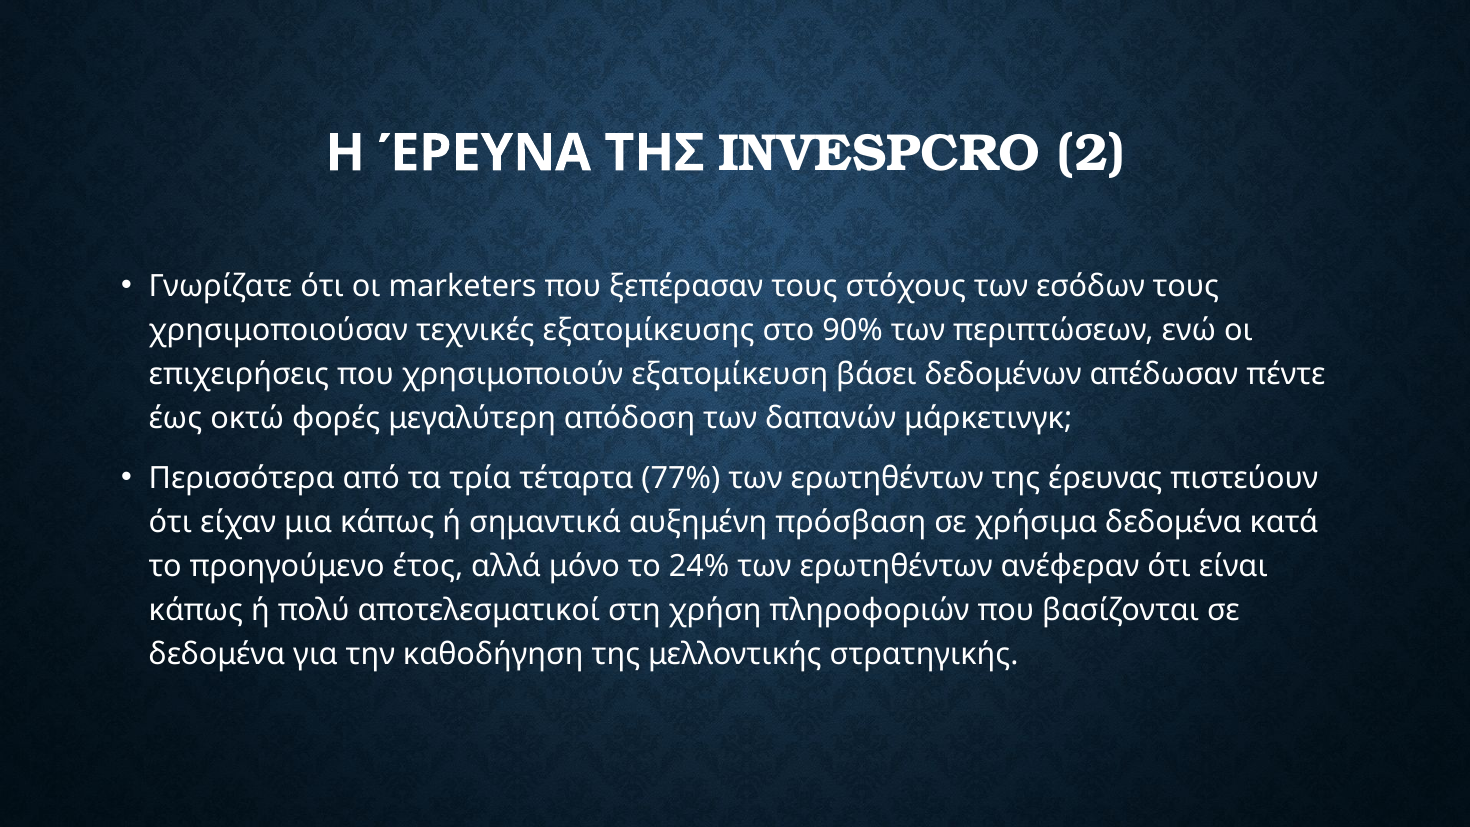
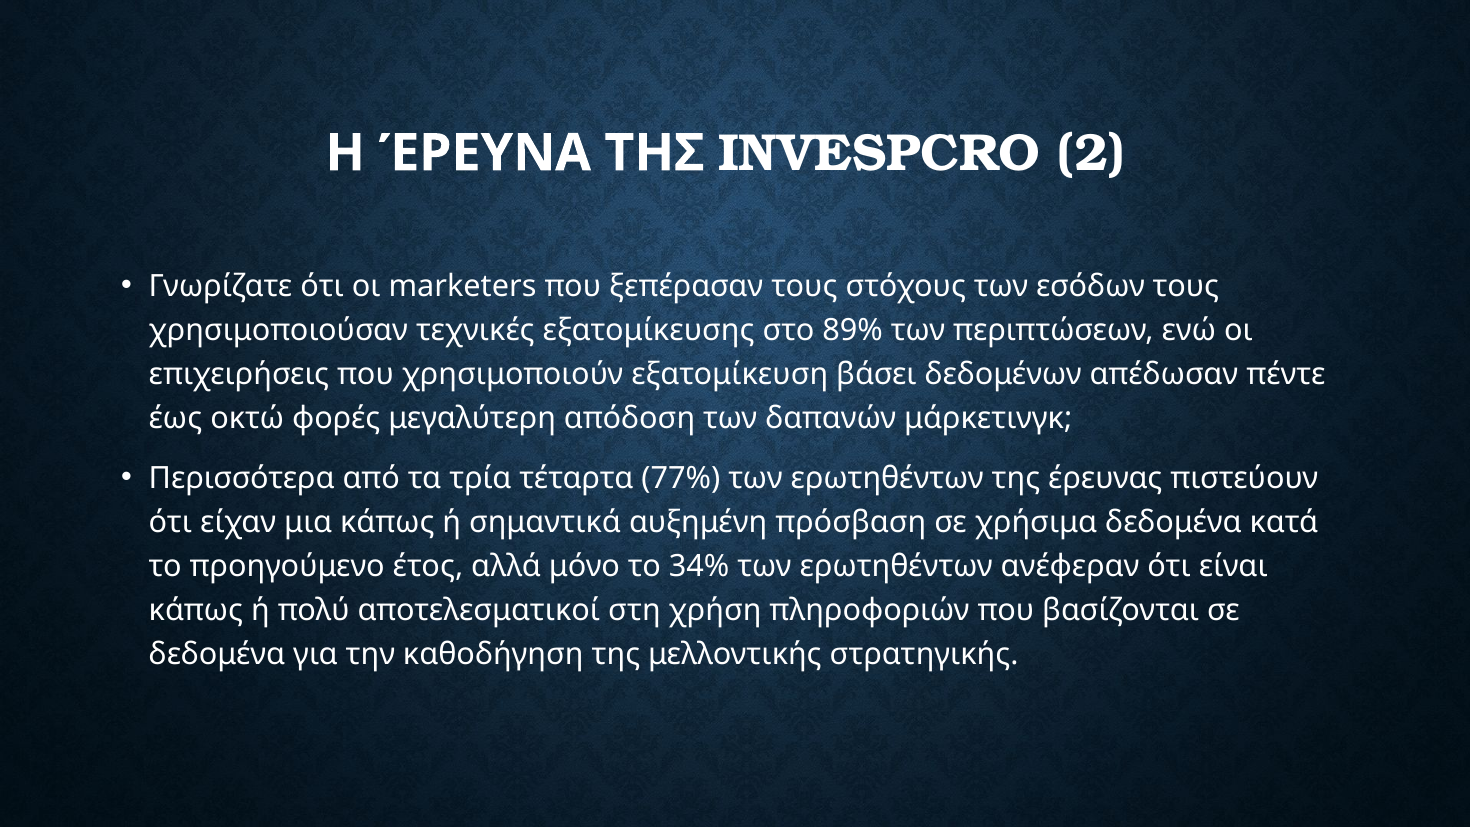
90%: 90% -> 89%
24%: 24% -> 34%
